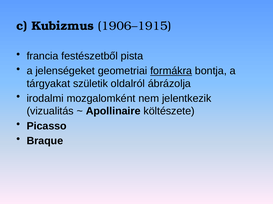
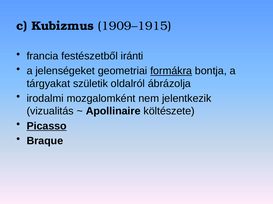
1906–1915: 1906–1915 -> 1909–1915
pista: pista -> iránti
Picasso underline: none -> present
